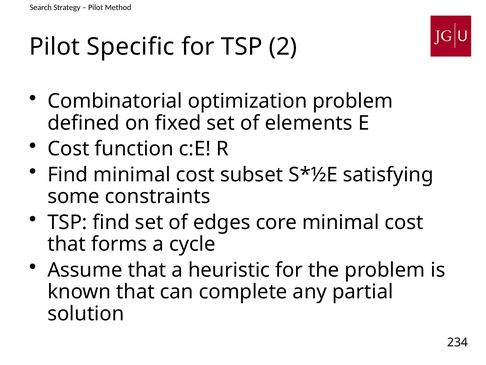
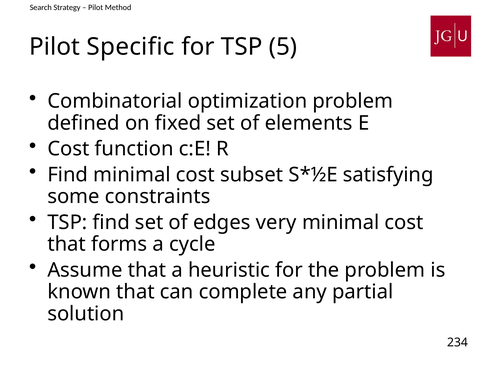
2: 2 -> 5
core: core -> very
